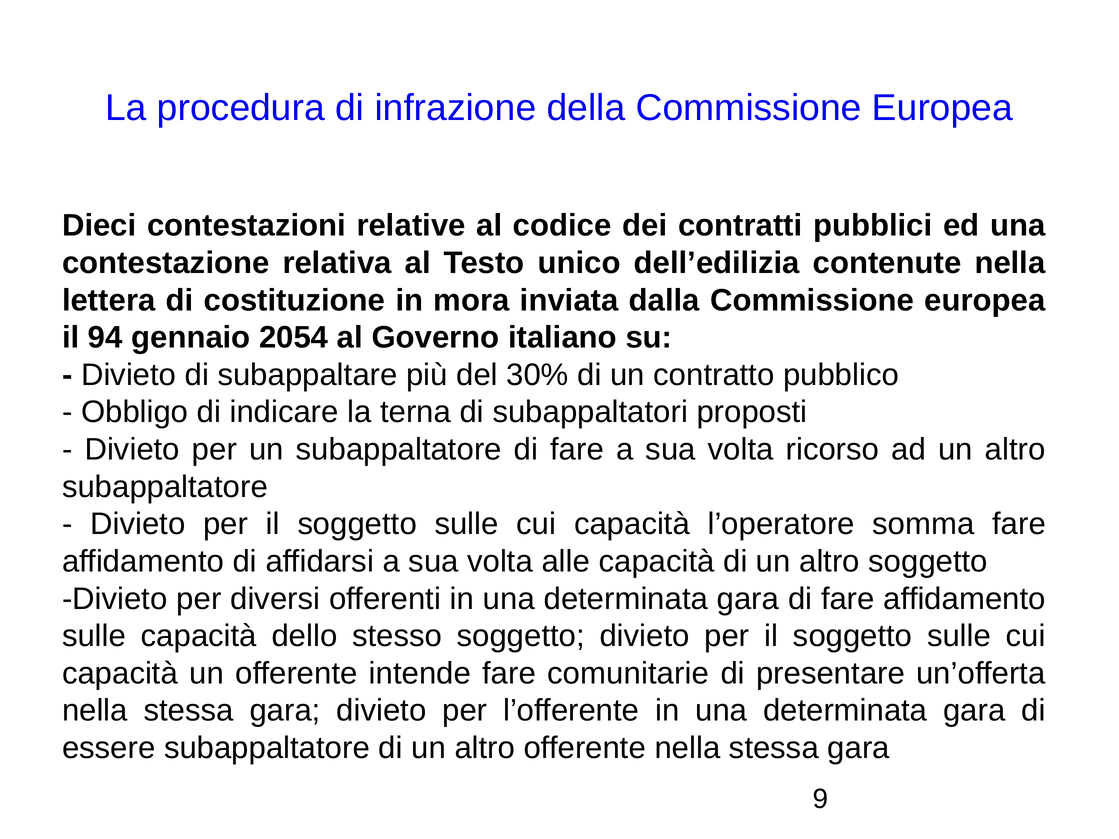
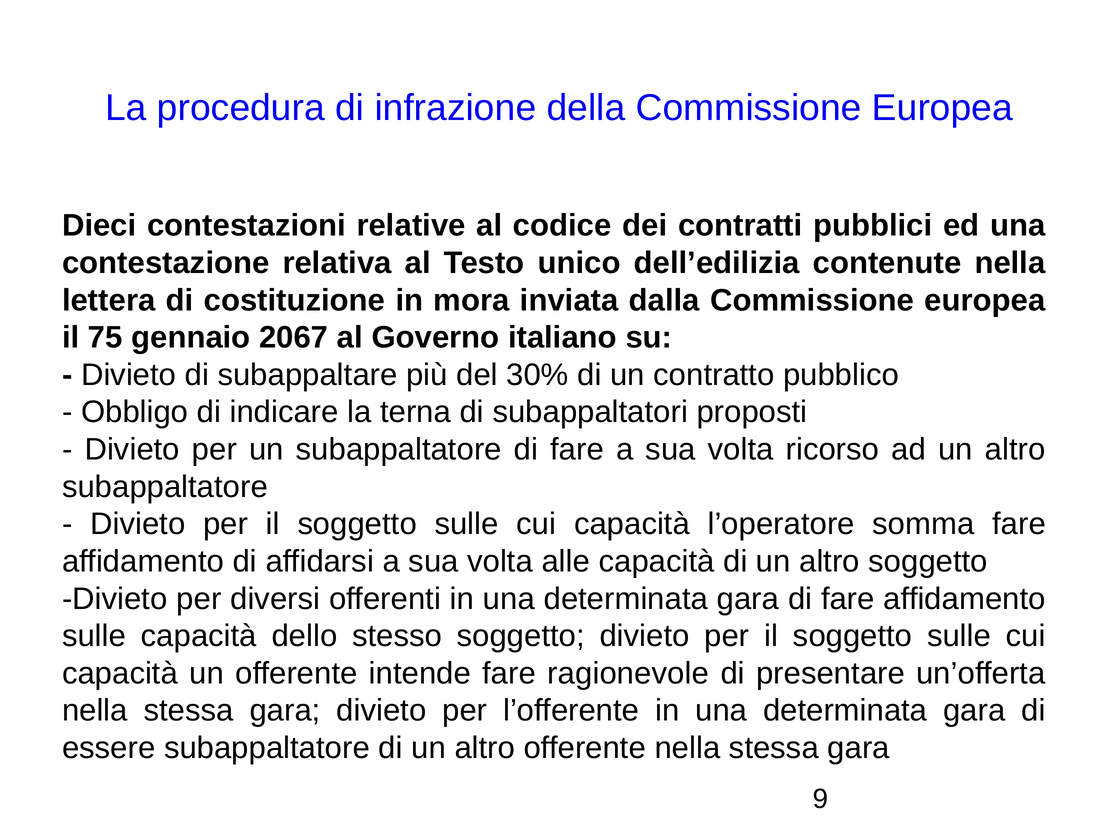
94: 94 -> 75
2054: 2054 -> 2067
comunitarie: comunitarie -> ragionevole
